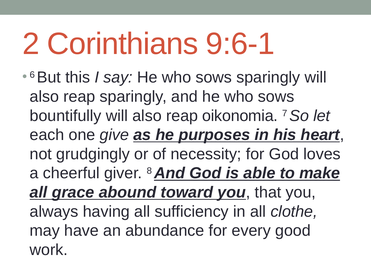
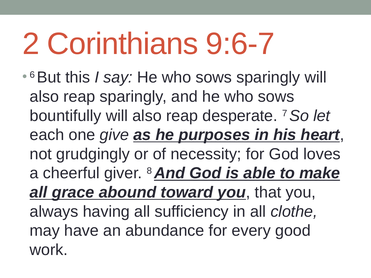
9:6-1: 9:6-1 -> 9:6-7
oikonomia: oikonomia -> desperate
